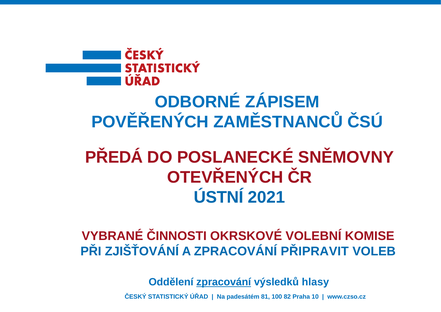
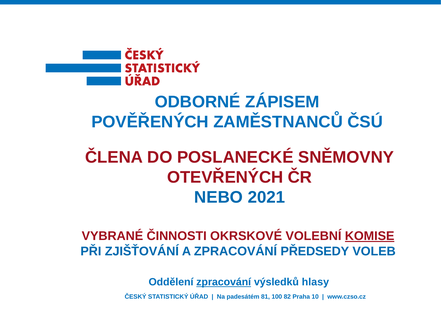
PŘEDÁ: PŘEDÁ -> ČLENA
ÚSTNÍ: ÚSTNÍ -> NEBO
KOMISE underline: none -> present
PŘIPRAVIT: PŘIPRAVIT -> PŘEDSEDY
